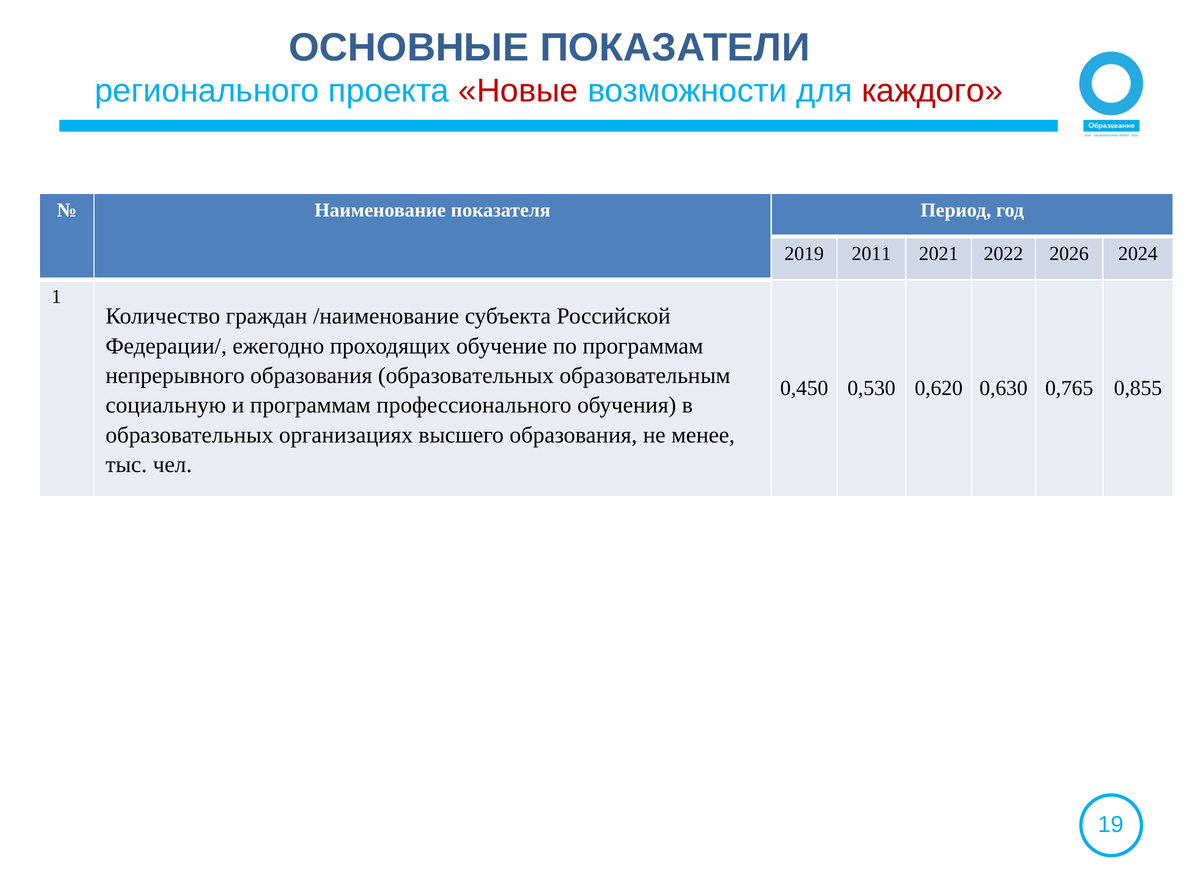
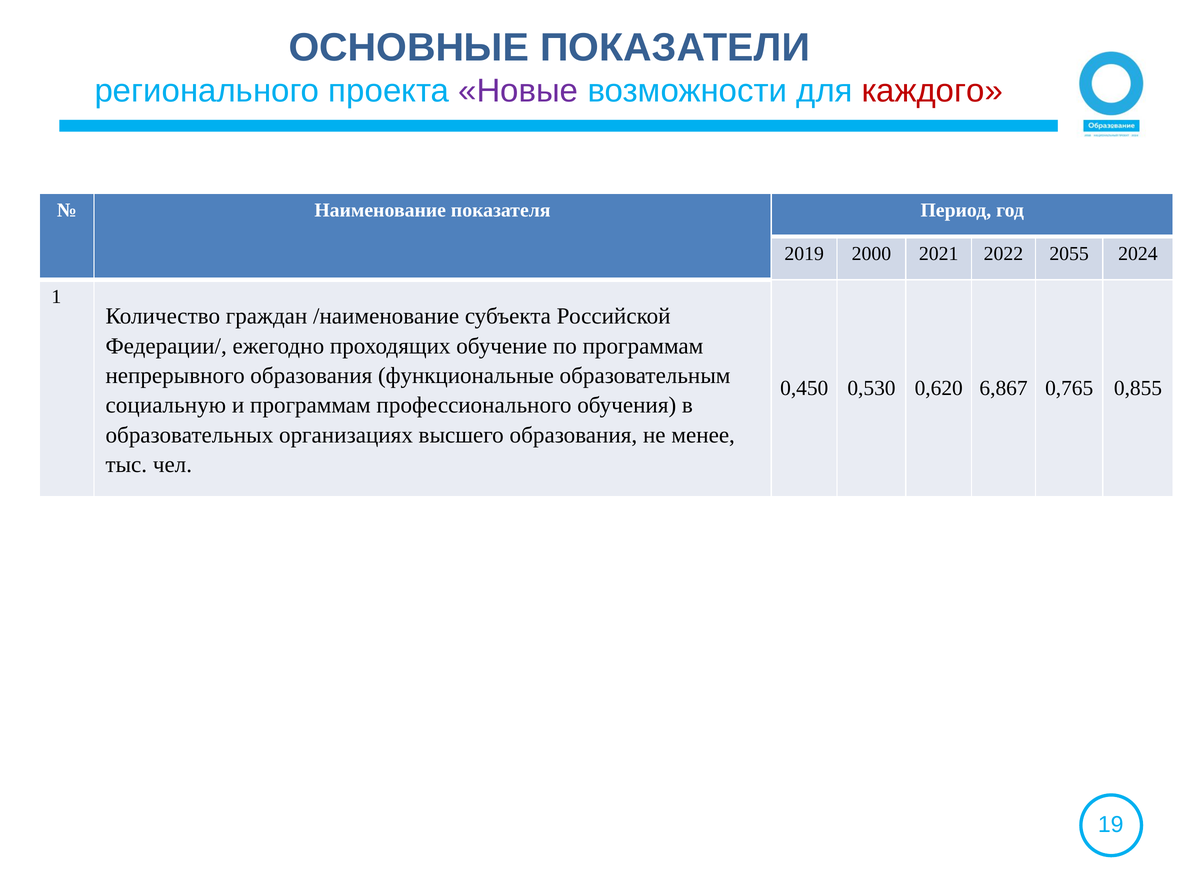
Новые colour: red -> purple
2011: 2011 -> 2000
2026: 2026 -> 2055
образования образовательных: образовательных -> функциональные
0,630: 0,630 -> 6,867
